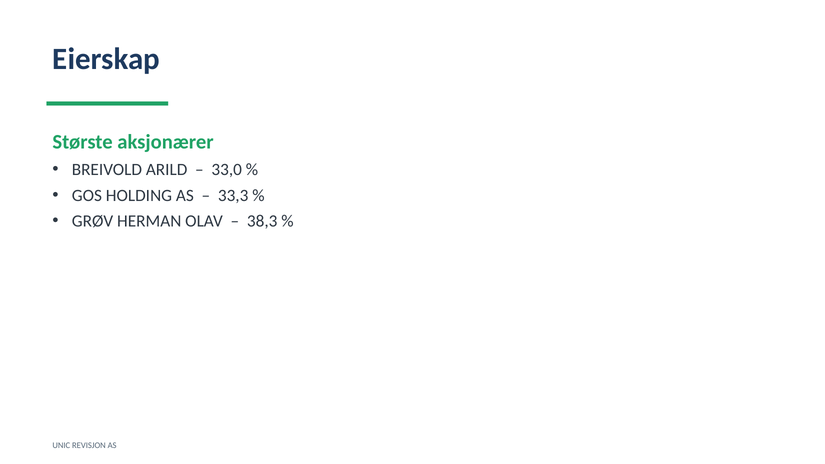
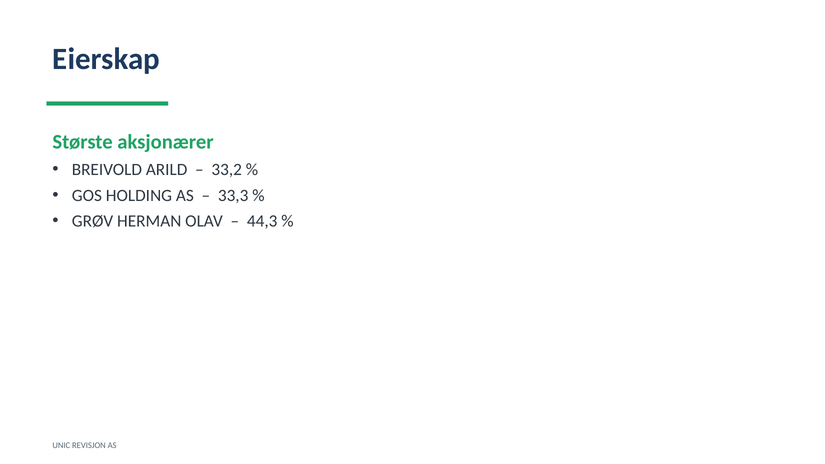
33,0: 33,0 -> 33,2
38,3: 38,3 -> 44,3
